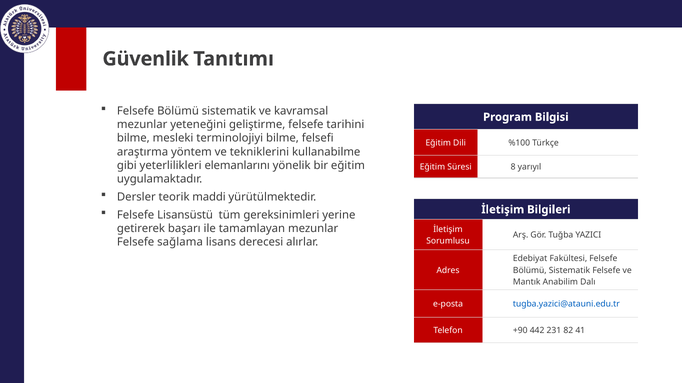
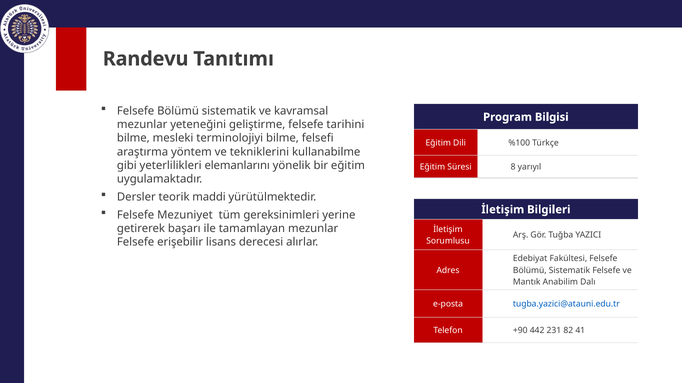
Güvenlik: Güvenlik -> Randevu
Lisansüstü: Lisansüstü -> Mezuniyet
sağlama: sağlama -> erişebilir
